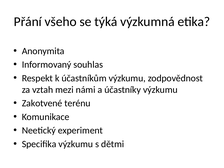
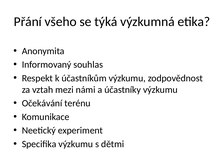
Zakotvené: Zakotvené -> Očekávání
